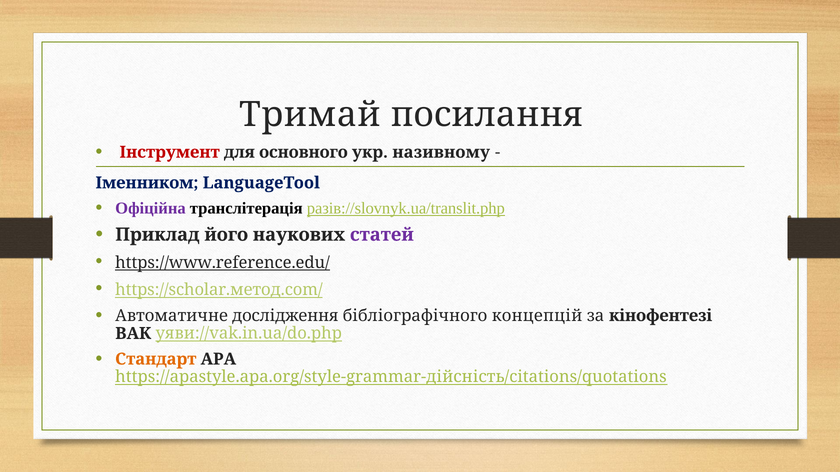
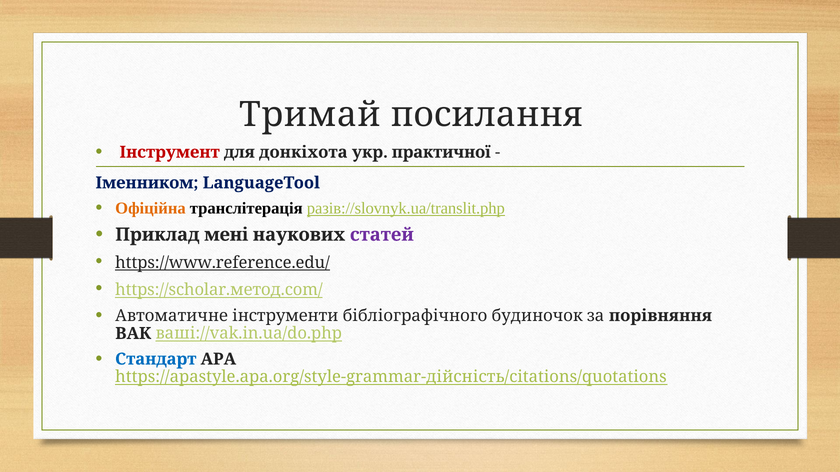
основного: основного -> донкіхота
називному: називному -> практичної
Офіційна colour: purple -> orange
його: його -> мені
дослідження: дослідження -> інструменти
концепцій: концепцій -> будиночок
кінофентезі: кінофентезі -> порівняння
уяви://vak.in.ua/do.php: уяви://vak.in.ua/do.php -> ваші://vak.in.ua/do.php
Стандарт colour: orange -> blue
